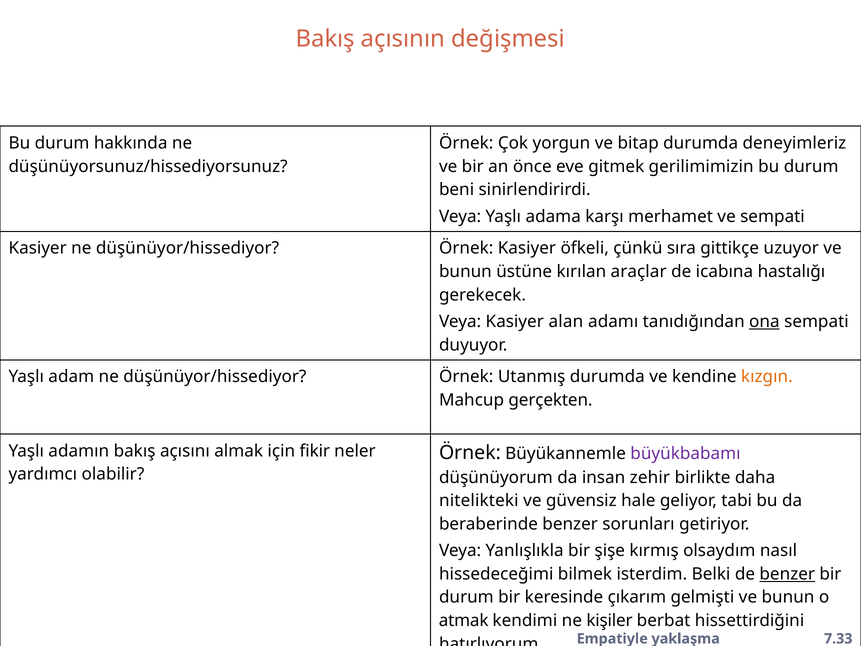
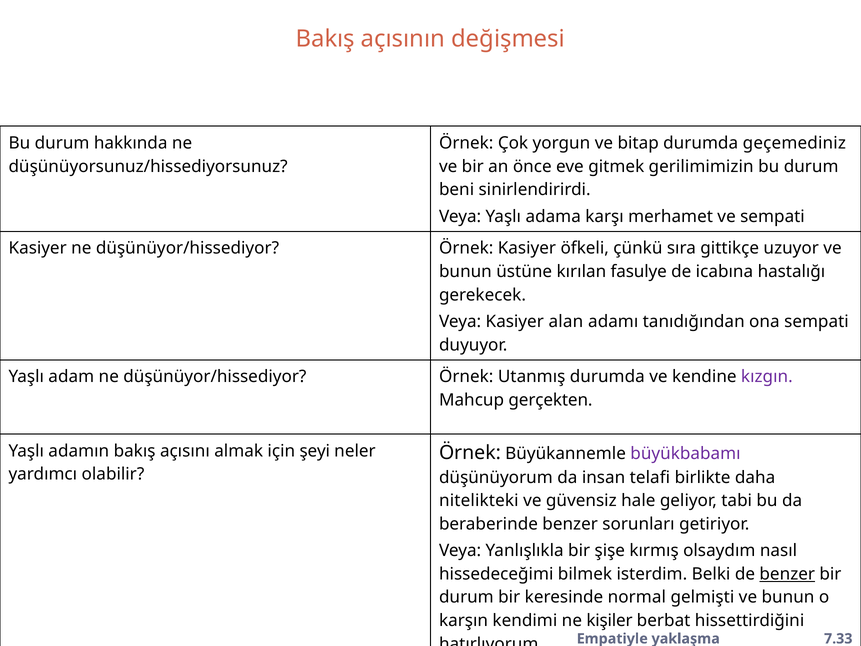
deneyimleriz: deneyimleriz -> geçemediniz
araçlar: araçlar -> fasulye
ona underline: present -> none
kızgın colour: orange -> purple
fikir: fikir -> şeyi
zehir: zehir -> telafi
çıkarım: çıkarım -> normal
atmak: atmak -> karşın
